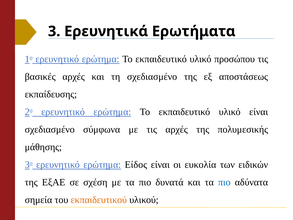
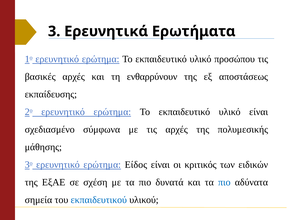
τη σχεδιασμένο: σχεδιασμένο -> ενθαρρύνουν
ευκολία: ευκολία -> κριτικός
εκπαιδευτικού colour: orange -> blue
